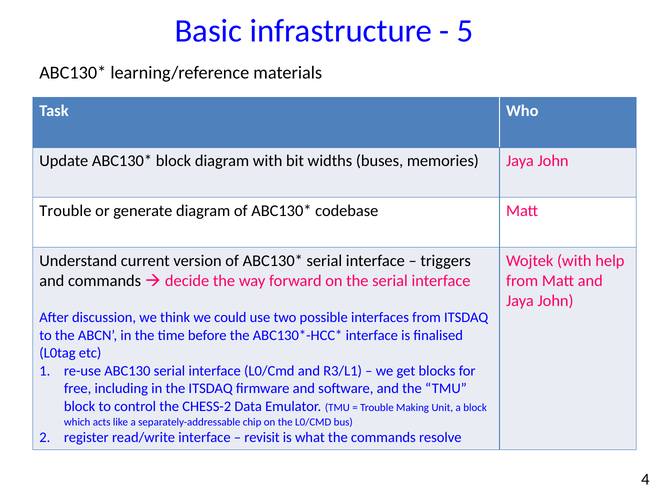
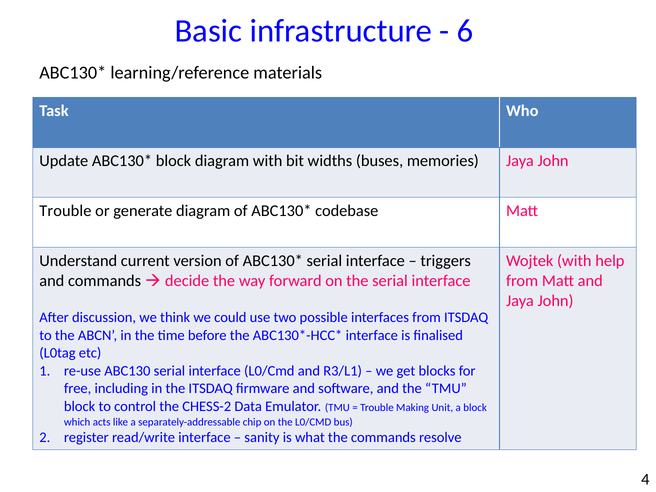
5: 5 -> 6
revisit: revisit -> sanity
